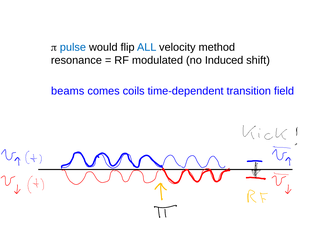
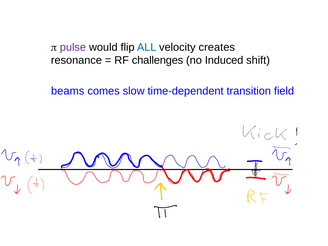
pulse colour: blue -> purple
method: method -> creates
modulated: modulated -> challenges
coils: coils -> slow
